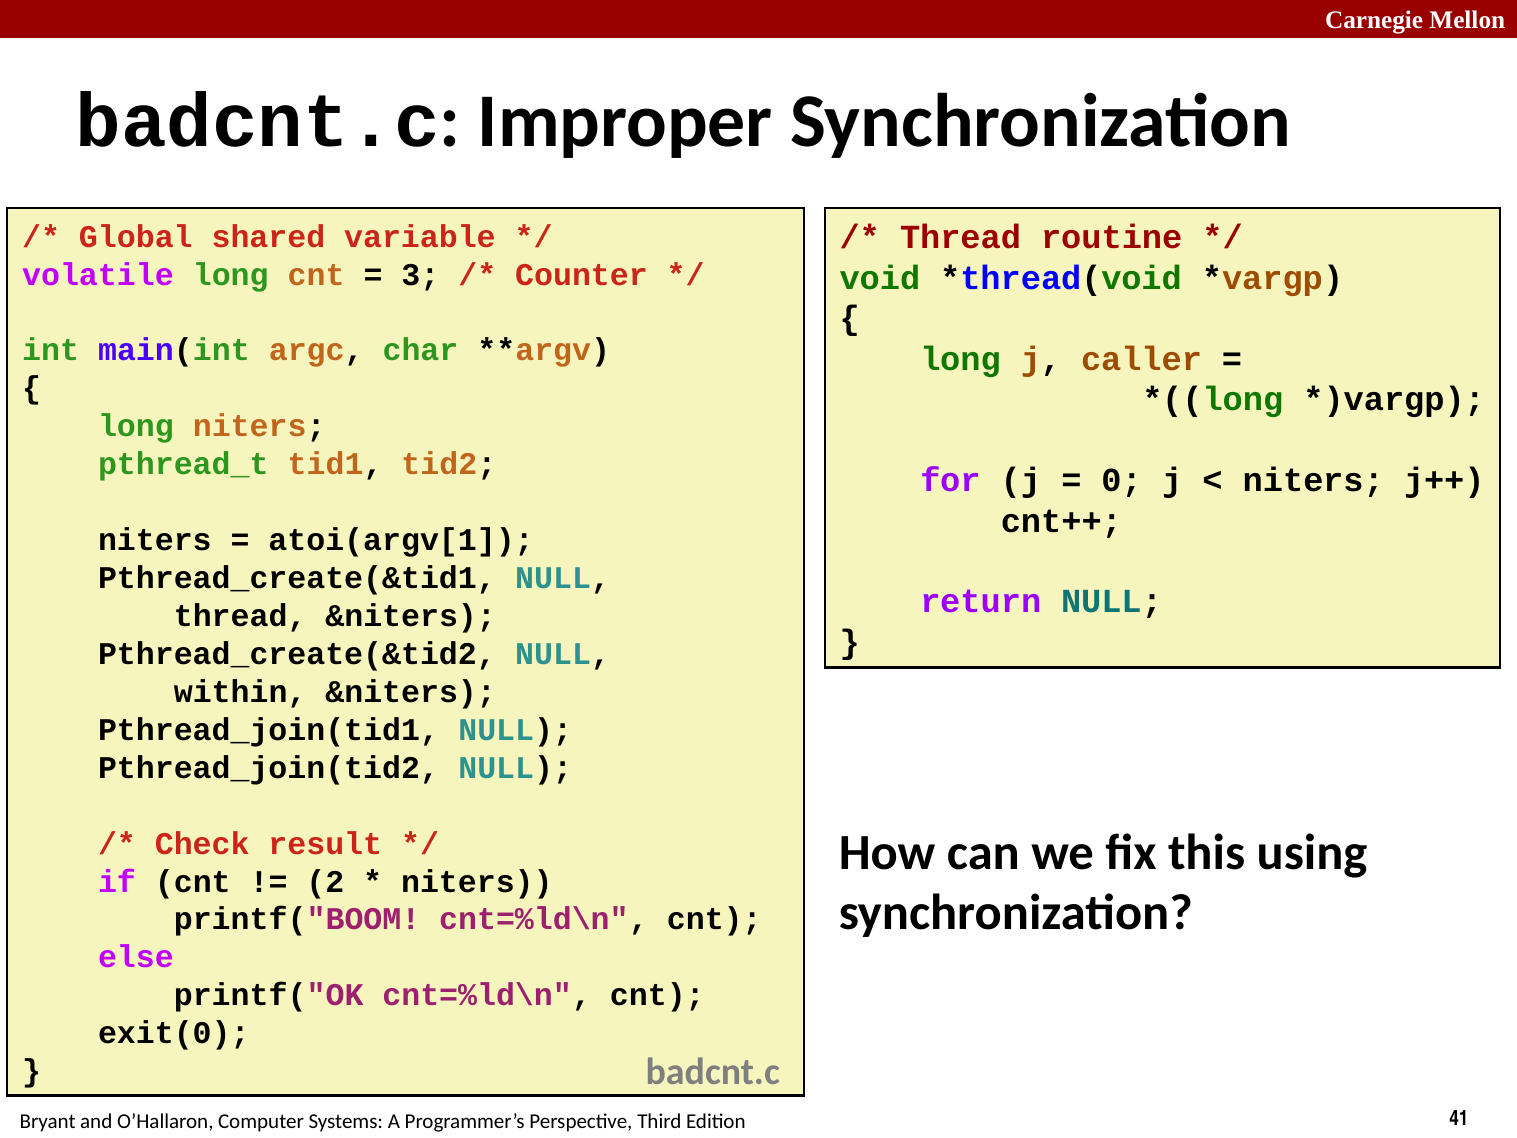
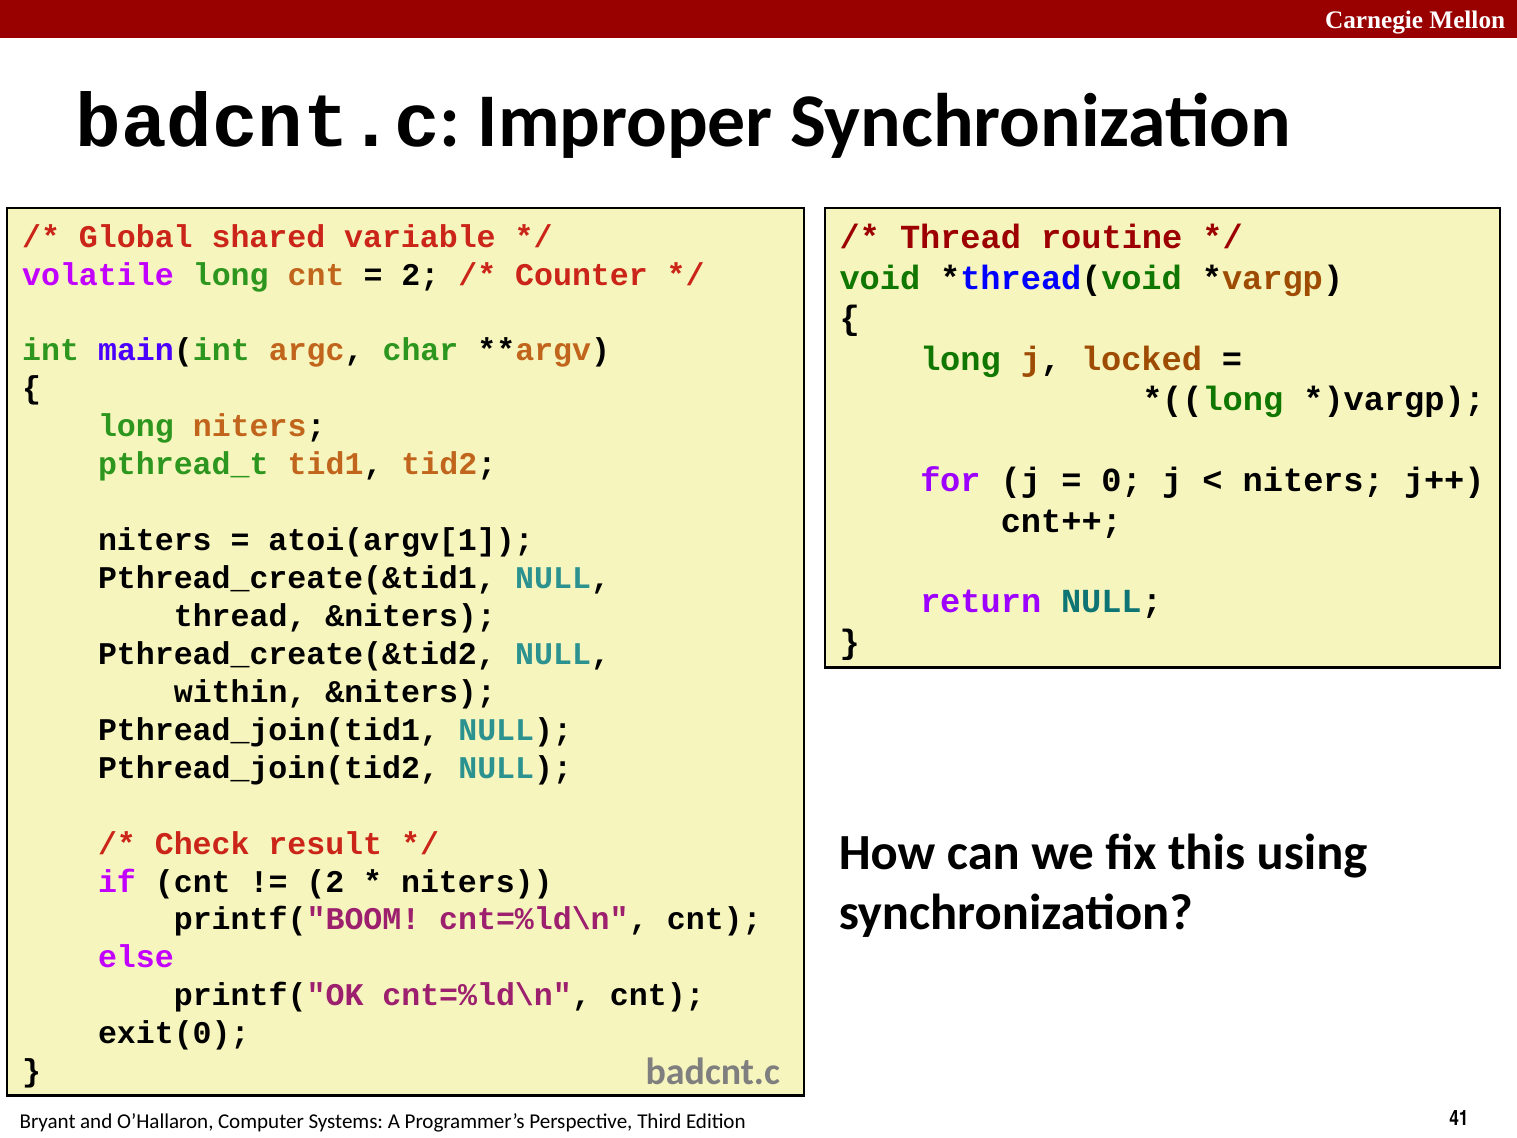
3 at (420, 275): 3 -> 2
caller: caller -> locked
